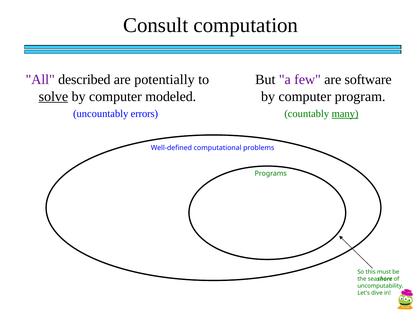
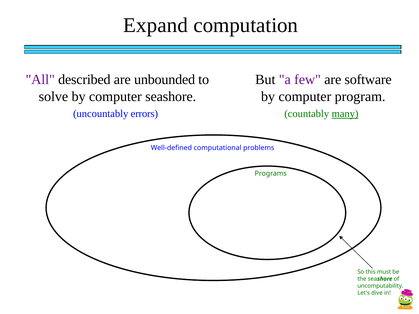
Consult: Consult -> Expand
potentially: potentially -> unbounded
solve underline: present -> none
computer modeled: modeled -> seashore
